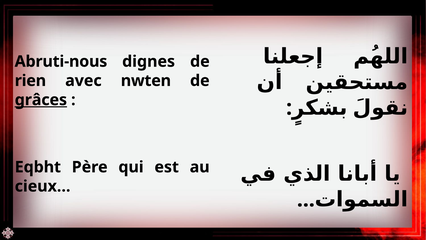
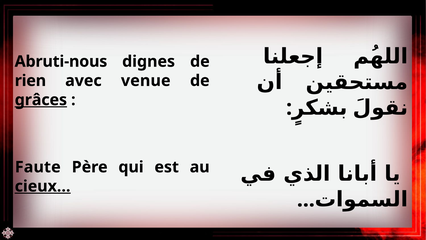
nwten: nwten -> venue
Eqbht: Eqbht -> Faute
cieux… underline: none -> present
